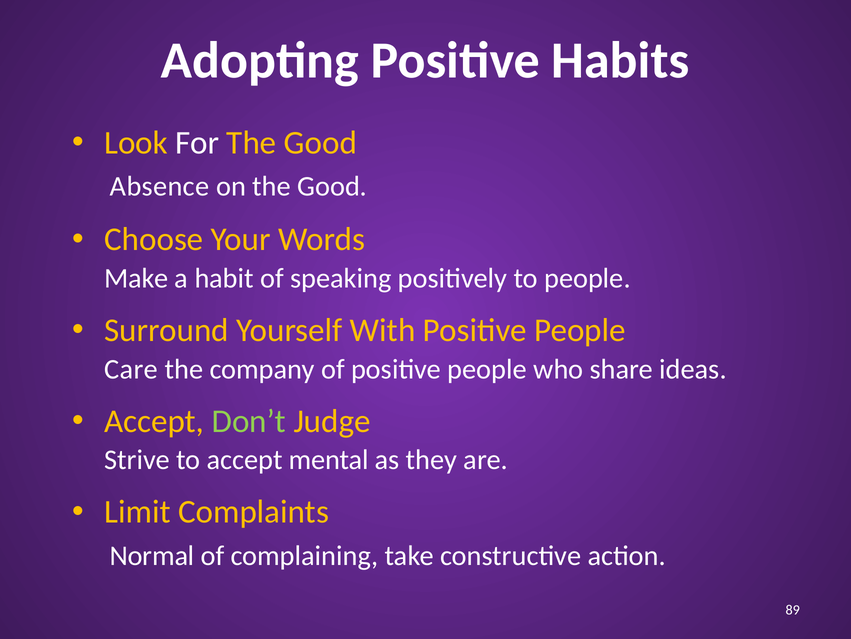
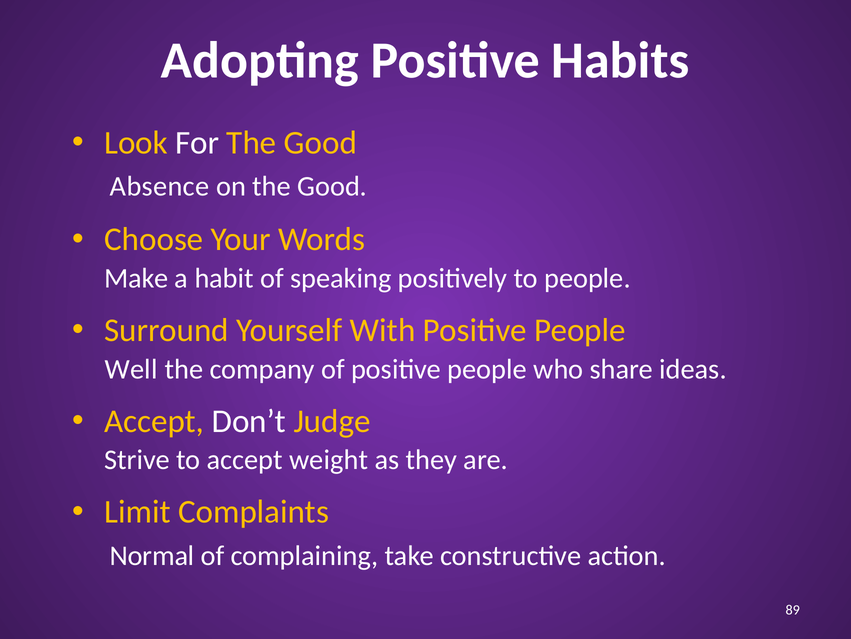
Care: Care -> Well
Don’t colour: light green -> white
mental: mental -> weight
